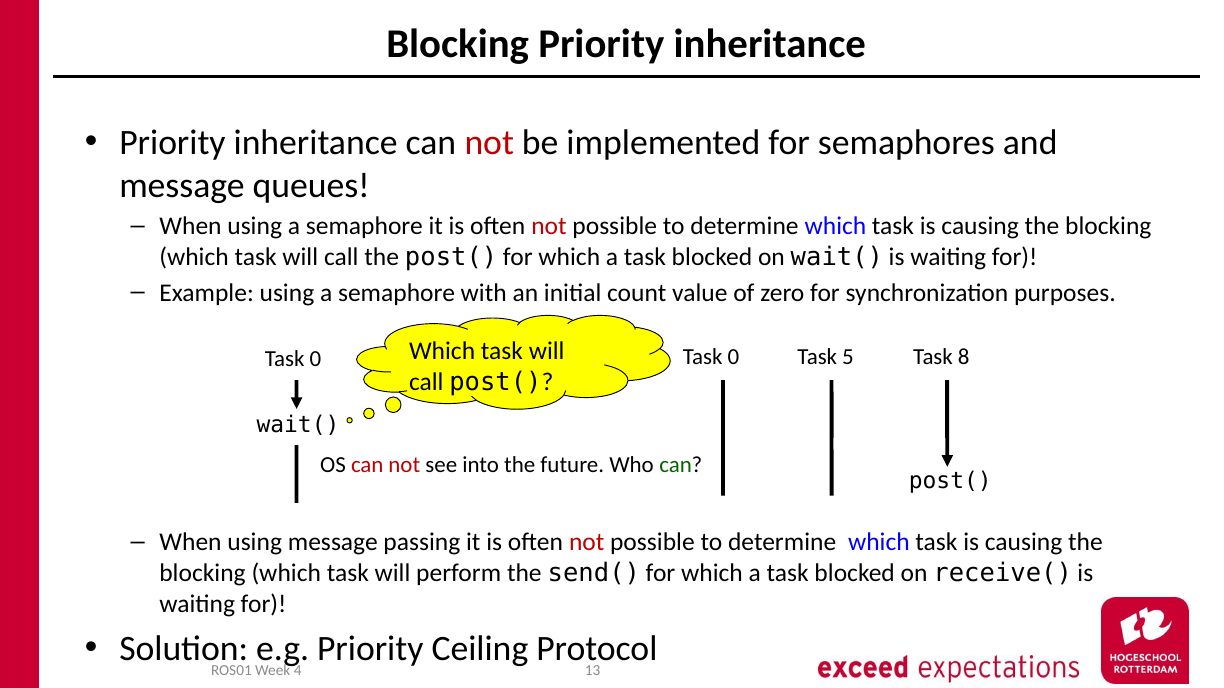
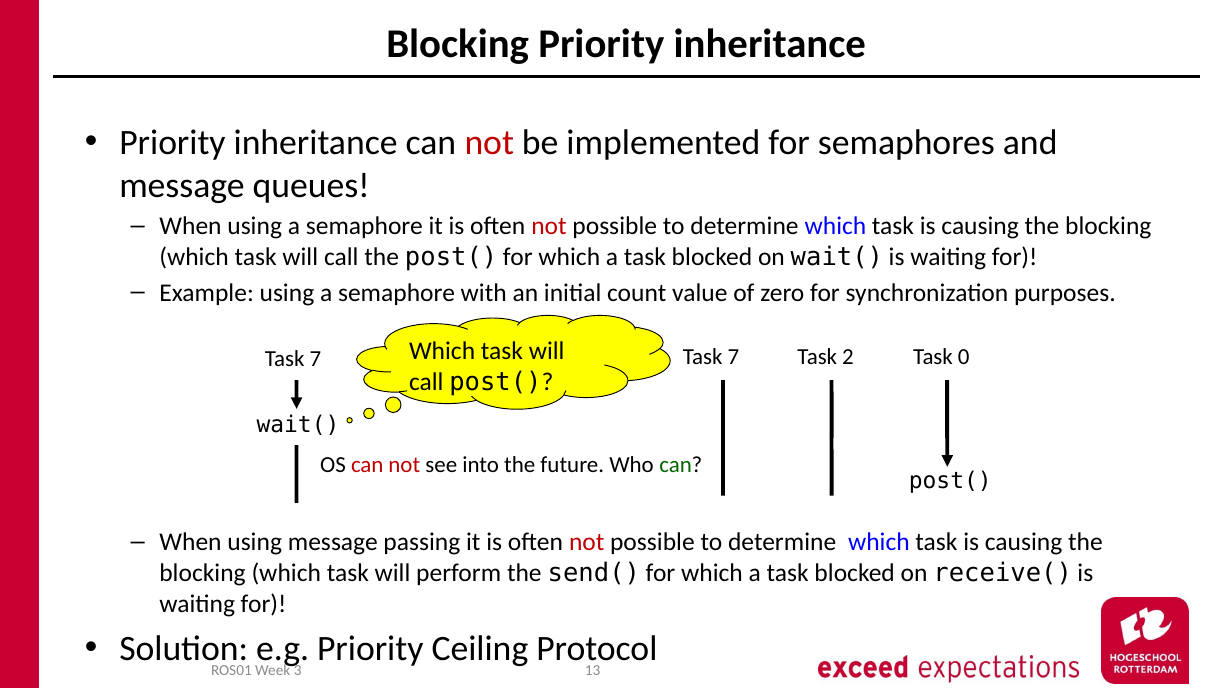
0 at (315, 359): 0 -> 7
0 at (733, 357): 0 -> 7
5: 5 -> 2
8: 8 -> 0
4: 4 -> 3
